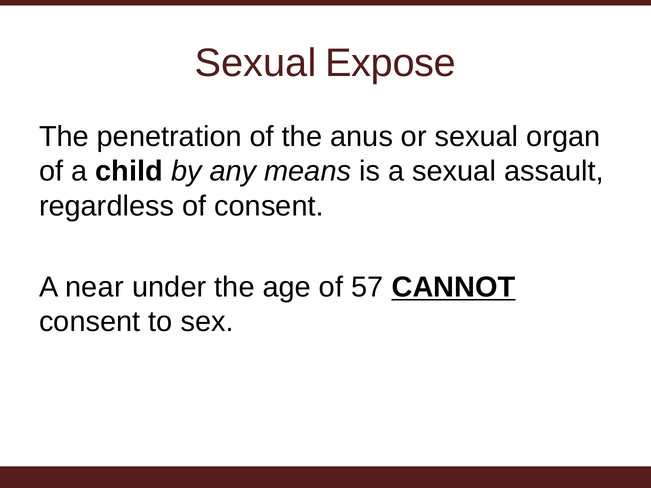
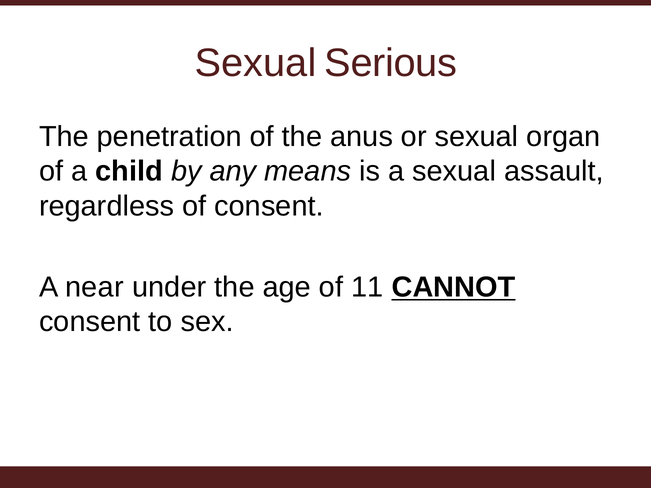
Expose: Expose -> Serious
57: 57 -> 11
